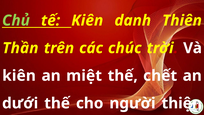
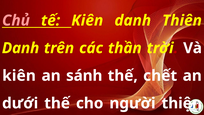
Chủ colour: light green -> pink
Thần at (20, 48): Thần -> Danh
chúc: chúc -> thần
miệt: miệt -> sánh
